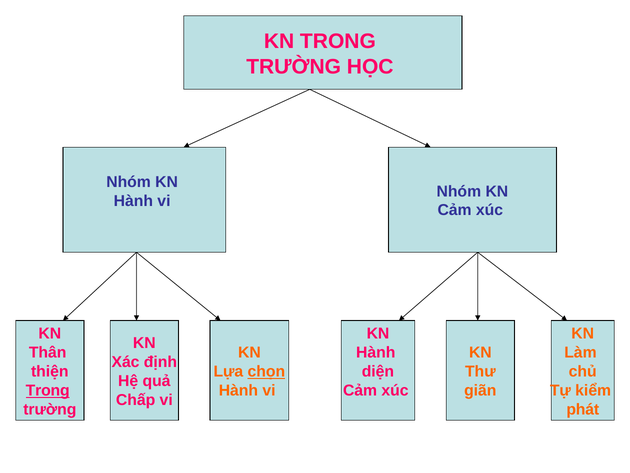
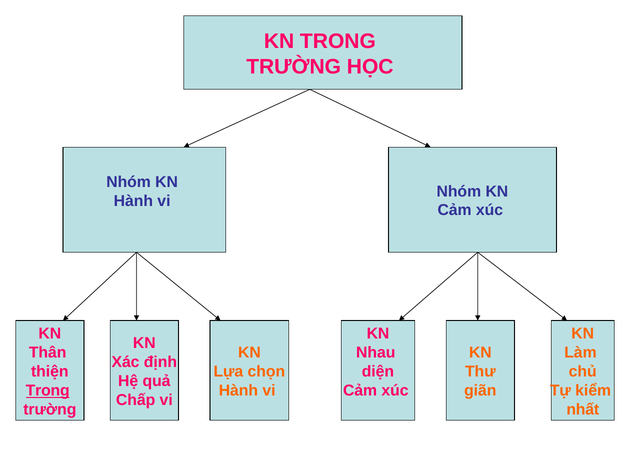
Hành at (376, 352): Hành -> Nhau
chọn underline: present -> none
phát: phát -> nhất
